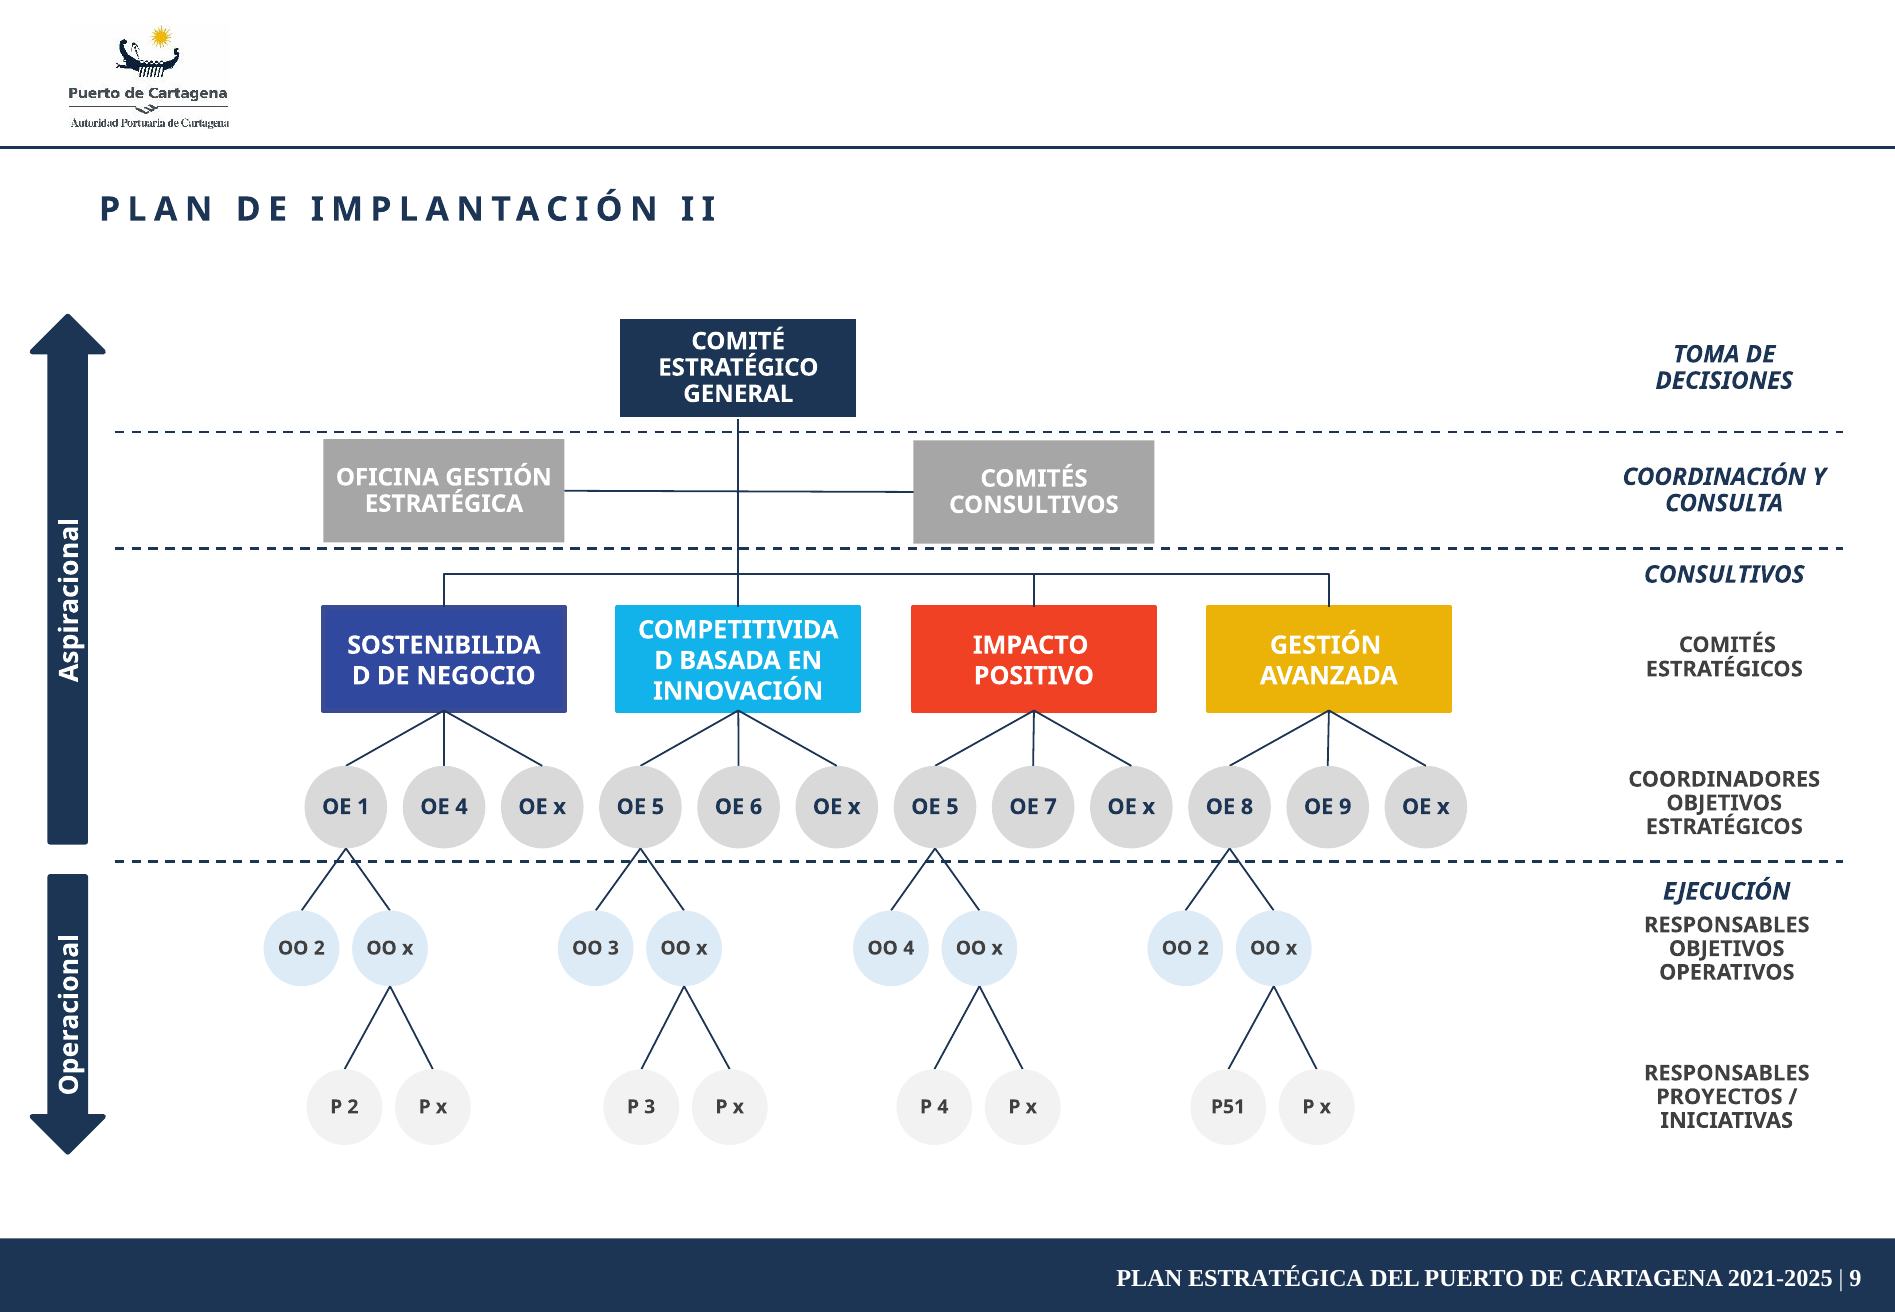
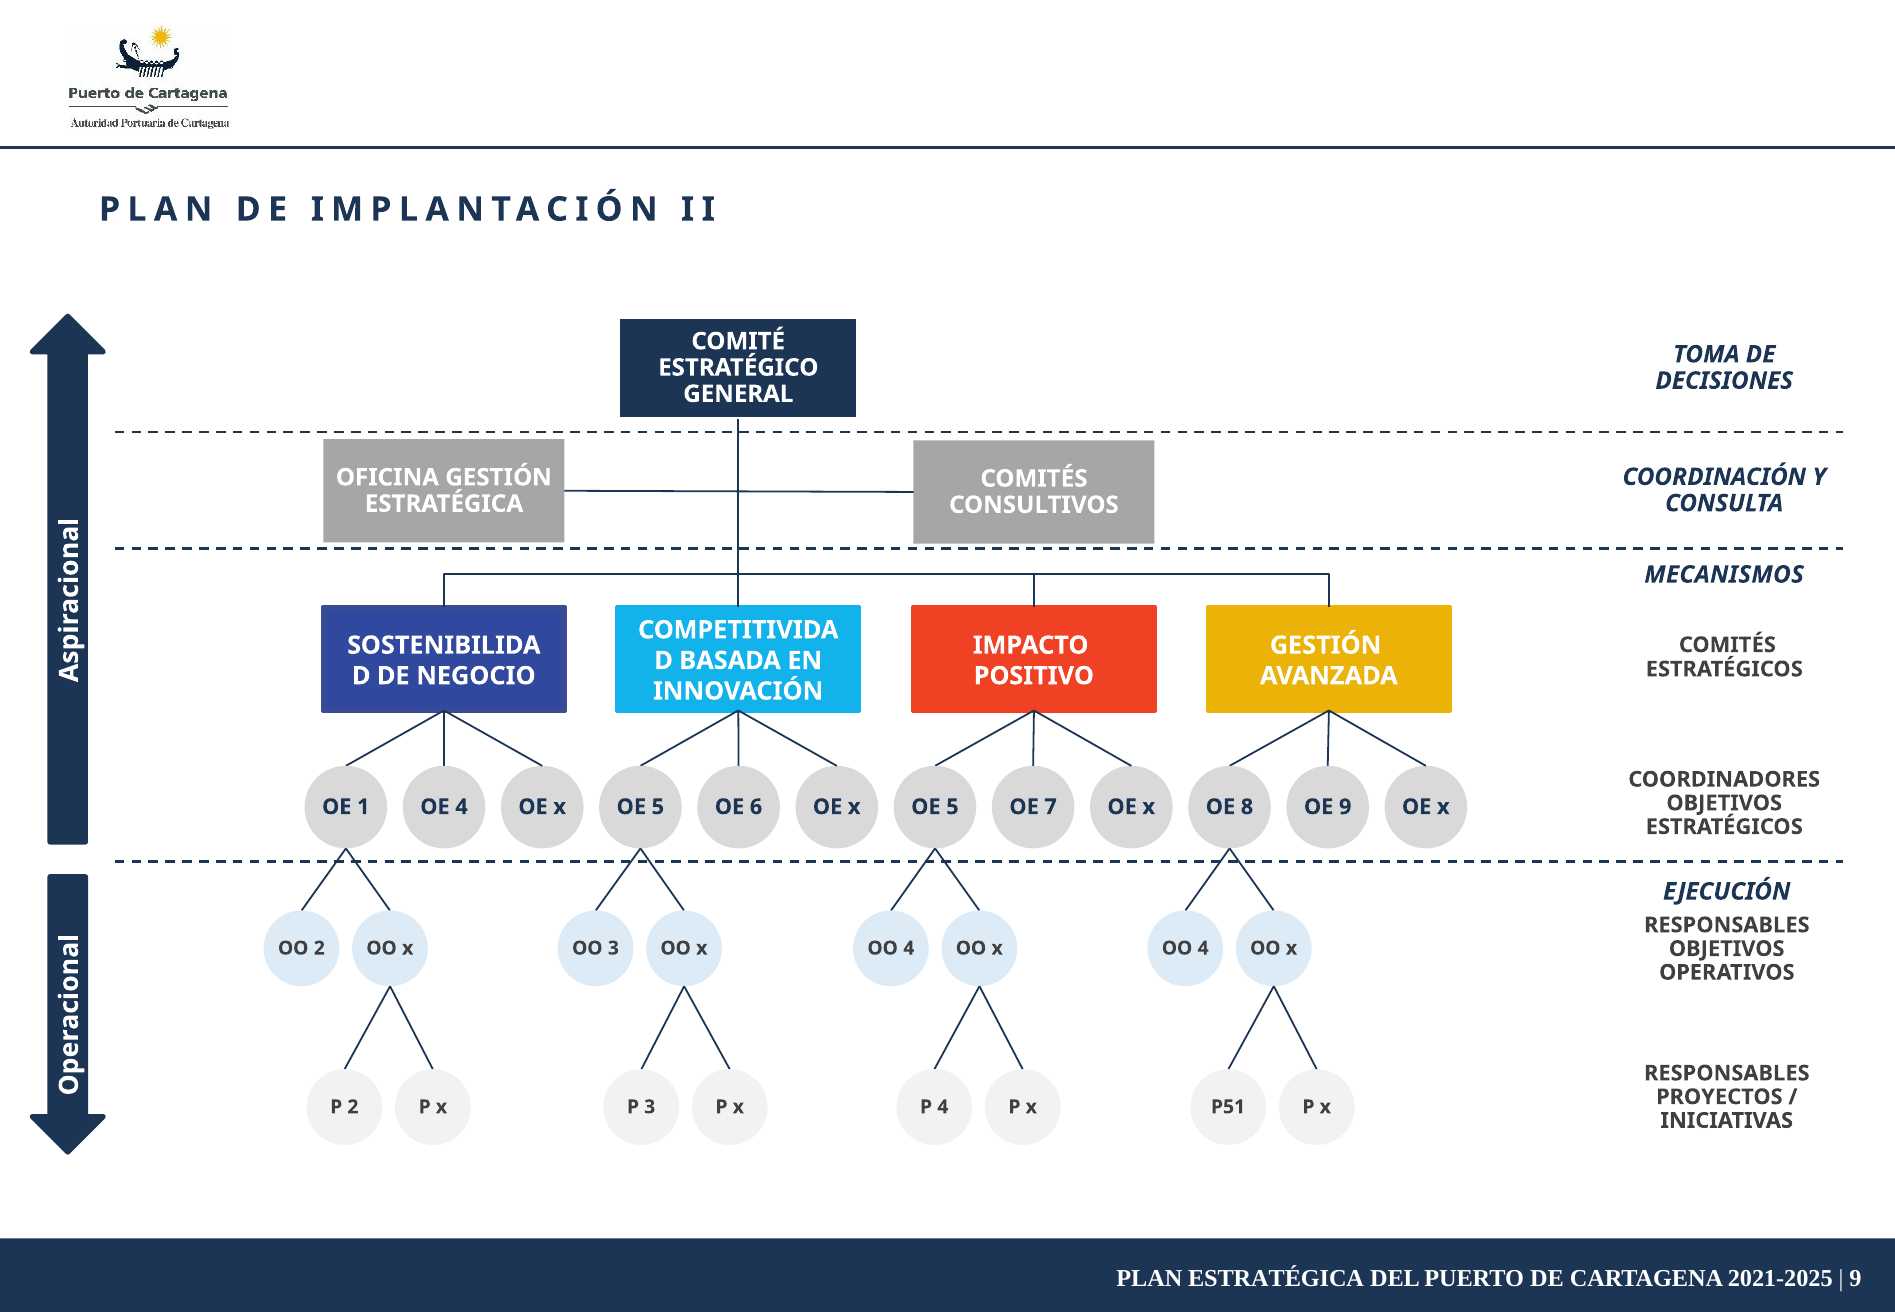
CONSULTIVOS at (1724, 575): CONSULTIVOS -> MECANISMOS
2 at (1203, 948): 2 -> 4
